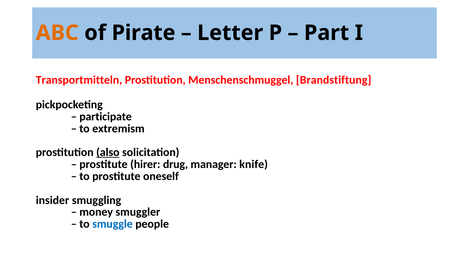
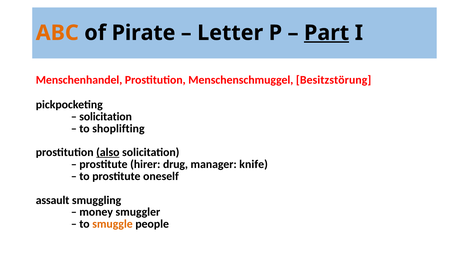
Part underline: none -> present
Transportmitteln: Transportmitteln -> Menschenhandel
Brandstiftung: Brandstiftung -> Besitzstörung
participate at (106, 117): participate -> solicitation
extremism: extremism -> shoplifting
insider: insider -> assault
smuggle colour: blue -> orange
